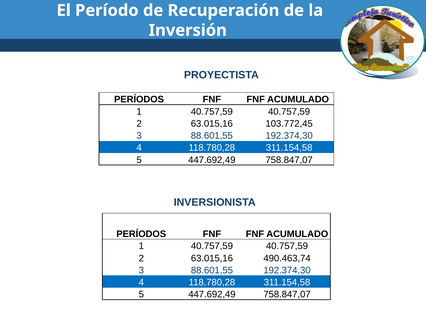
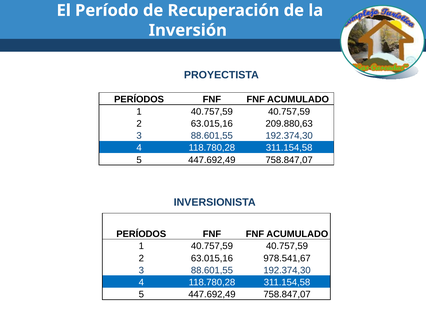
103.772,45: 103.772,45 -> 209.880,63
490.463,74: 490.463,74 -> 978.541,67
